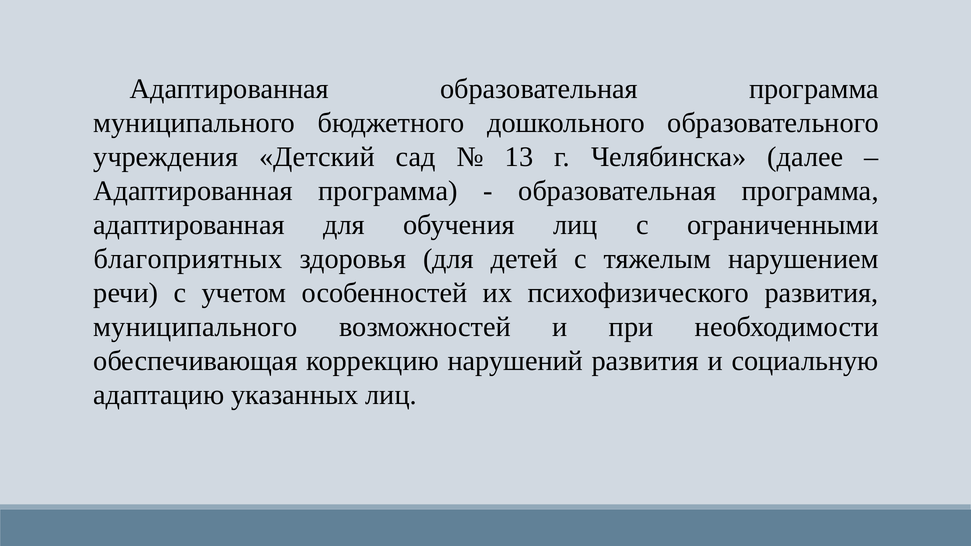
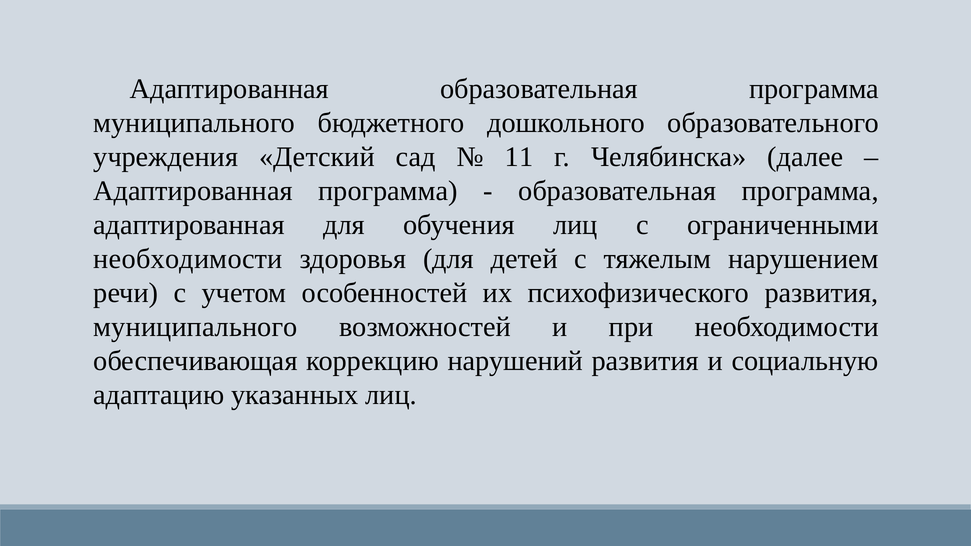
13: 13 -> 11
благоприятных at (188, 259): благоприятных -> необходимости
